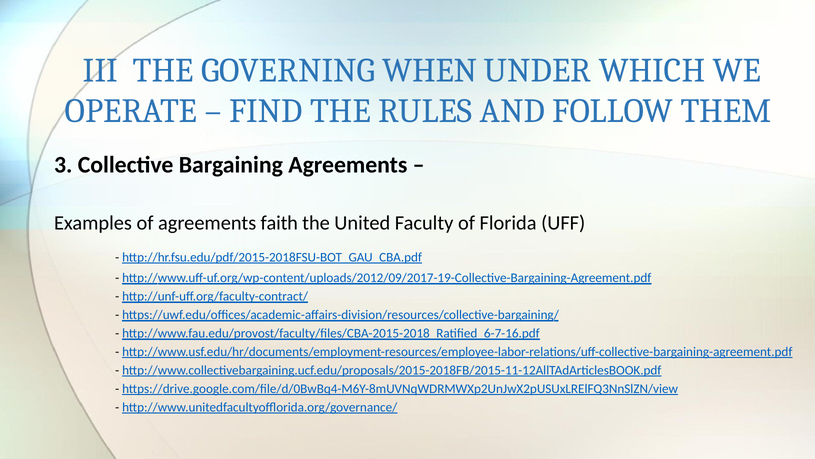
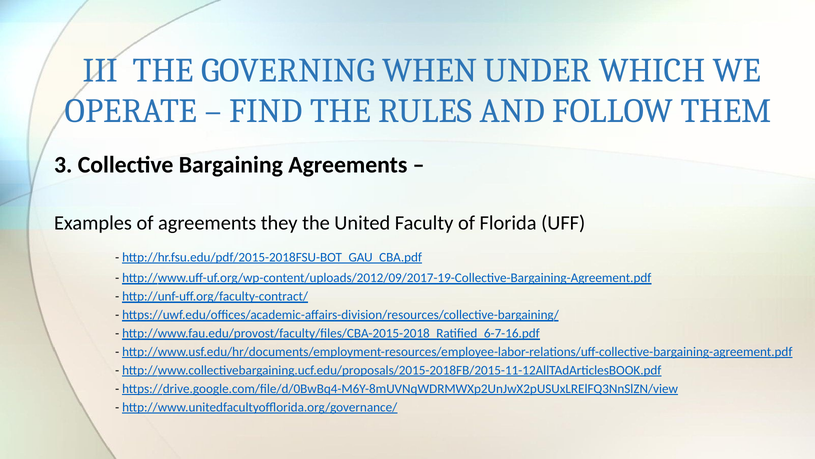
faith: faith -> they
